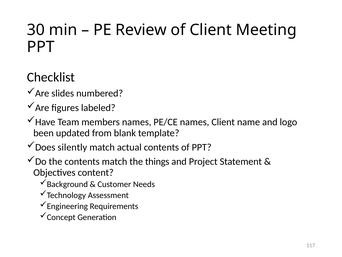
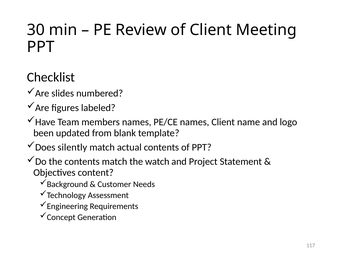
things: things -> watch
